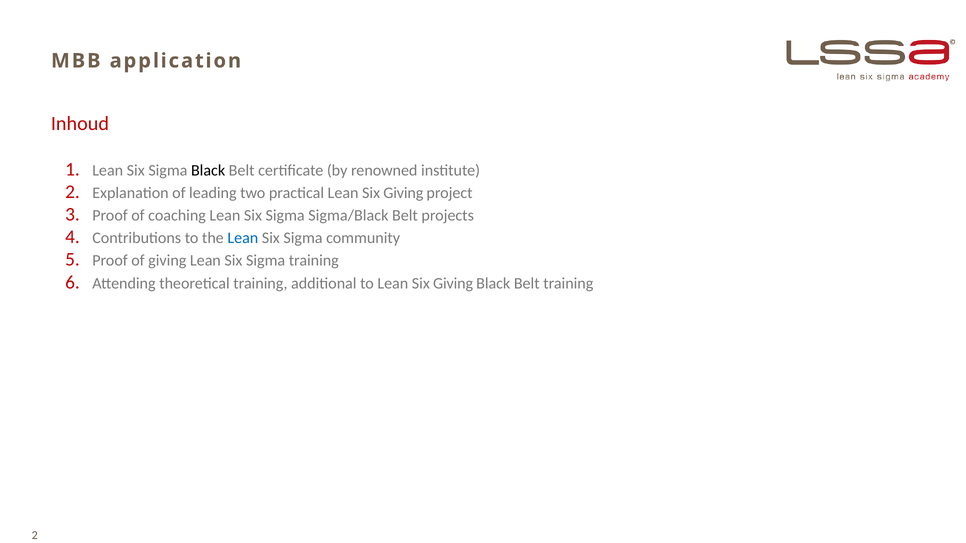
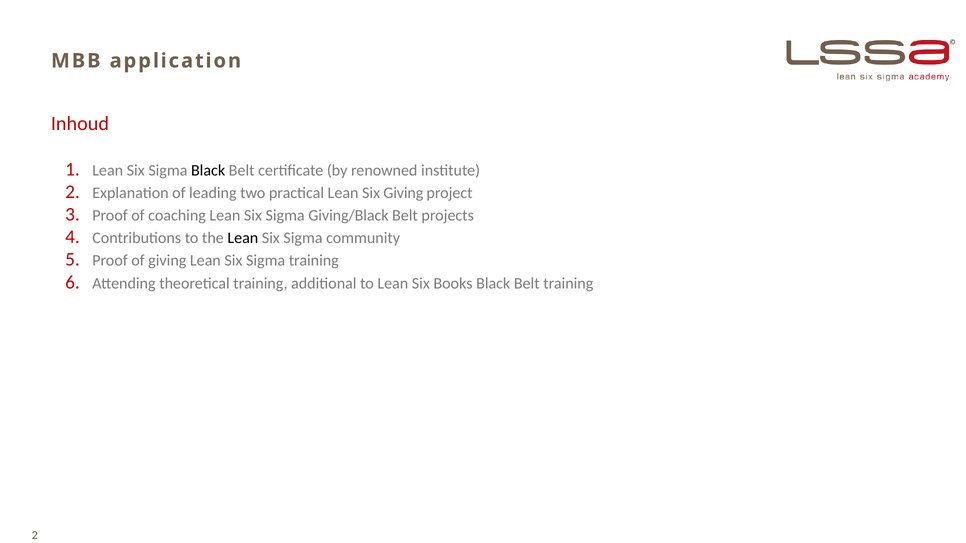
Sigma/Black: Sigma/Black -> Giving/Black
Lean at (243, 238) colour: blue -> black
to Lean Six Giving: Giving -> Books
